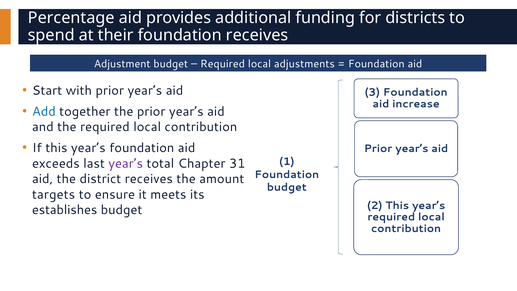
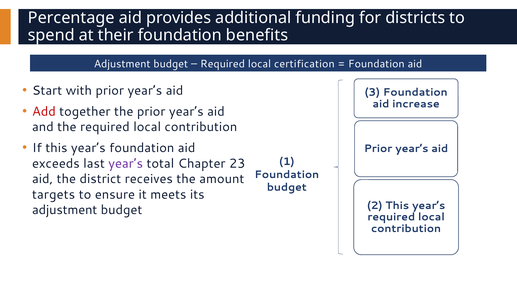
foundation receives: receives -> benefits
adjustments: adjustments -> certification
Add colour: blue -> red
31: 31 -> 23
establishes at (65, 210): establishes -> adjustment
